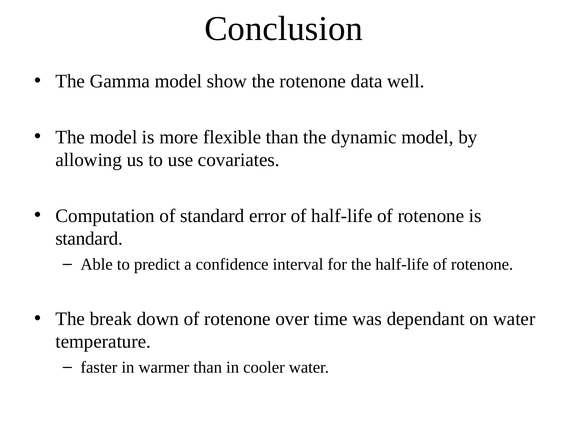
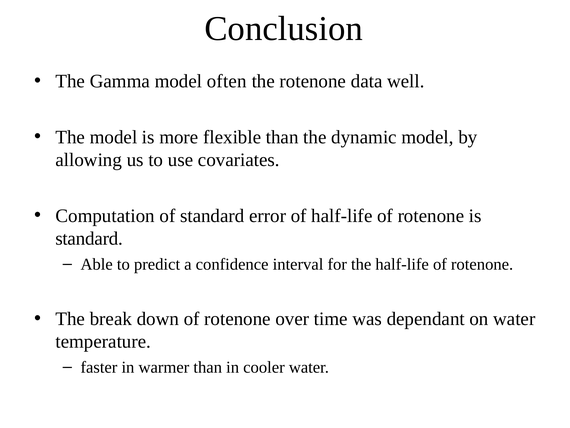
show: show -> often
